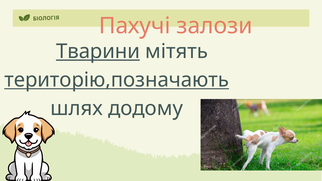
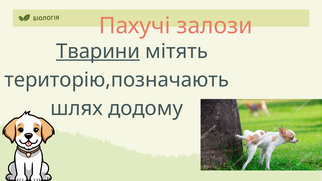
територію,позначають underline: present -> none
